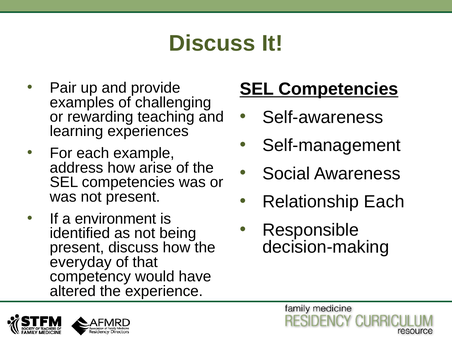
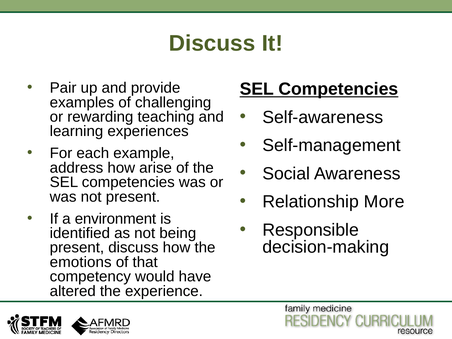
Relationship Each: Each -> More
everyday: everyday -> emotions
